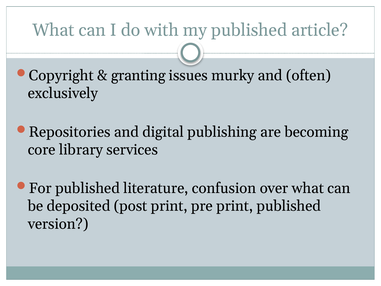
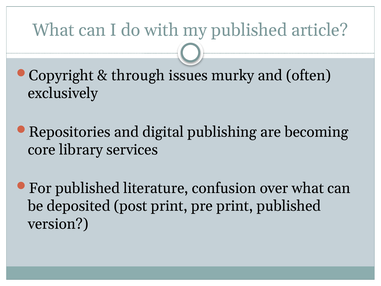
granting: granting -> through
